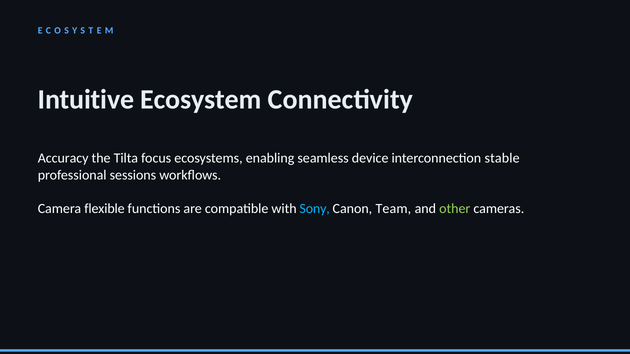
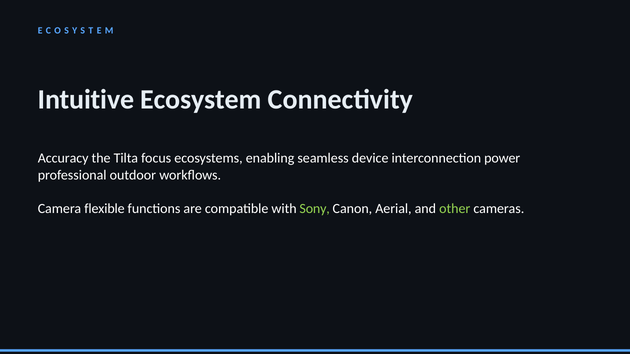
stable: stable -> power
sessions: sessions -> outdoor
Sony colour: light blue -> light green
Team: Team -> Aerial
